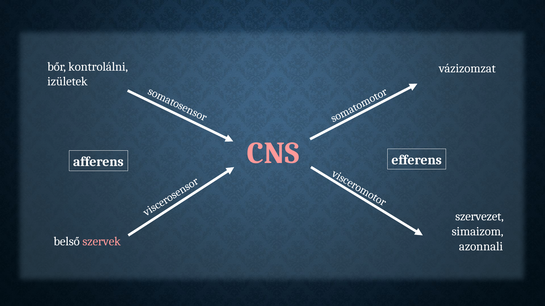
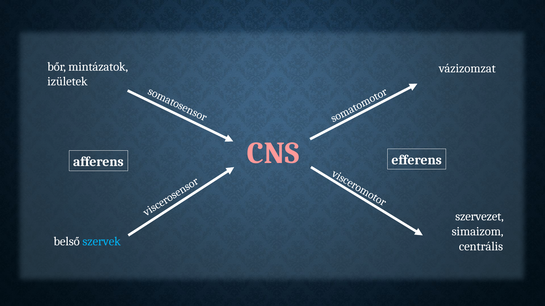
kontrolálni: kontrolálni -> mintázatok
szervek colour: pink -> light blue
azonnali: azonnali -> centrális
